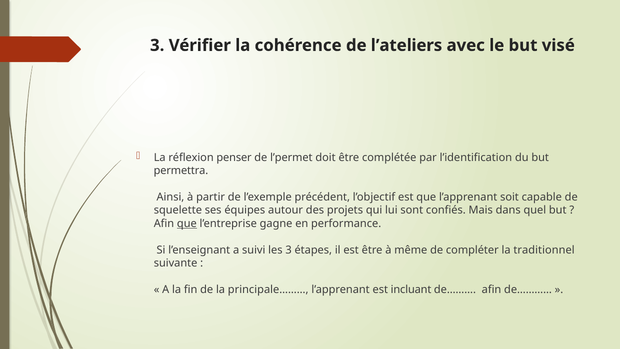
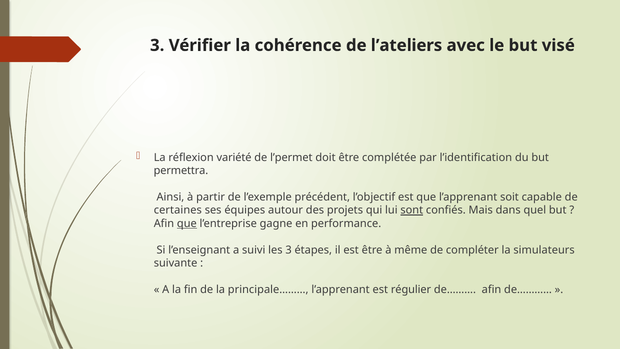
penser: penser -> variété
squelette: squelette -> certaines
sont underline: none -> present
traditionnel: traditionnel -> simulateurs
incluant: incluant -> régulier
